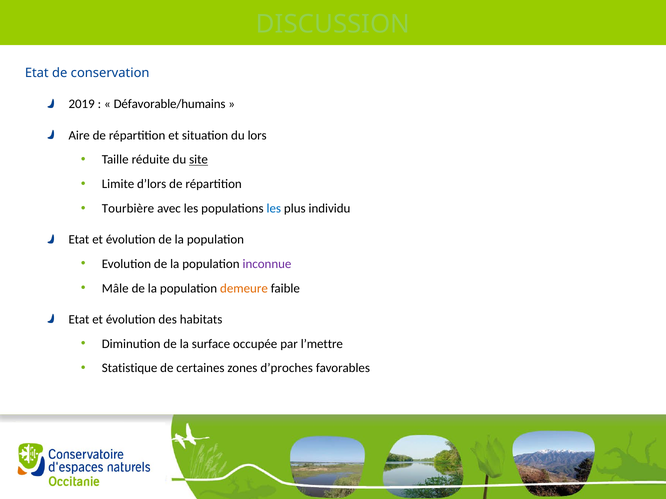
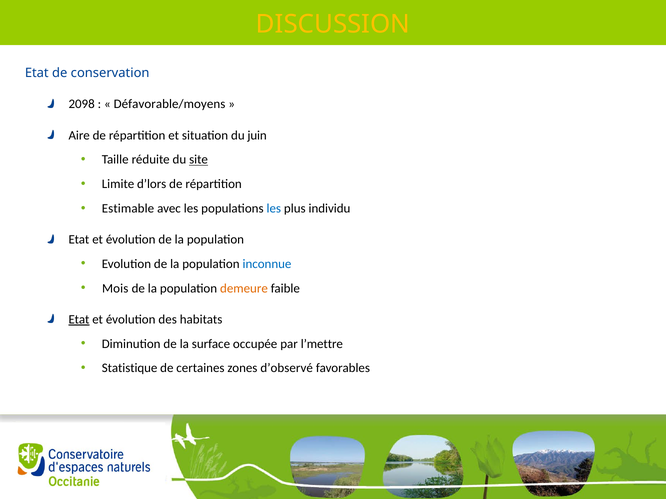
DISCUSSION colour: light green -> yellow
2019: 2019 -> 2098
Défavorable/humains: Défavorable/humains -> Défavorable/moyens
lors: lors -> juin
Tourbière: Tourbière -> Estimable
inconnue colour: purple -> blue
Mâle: Mâle -> Mois
Etat at (79, 320) underline: none -> present
d’proches: d’proches -> d’observé
